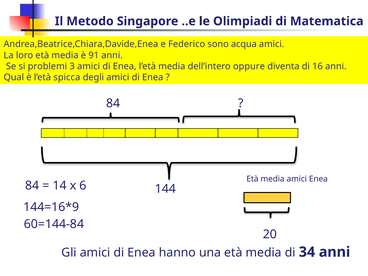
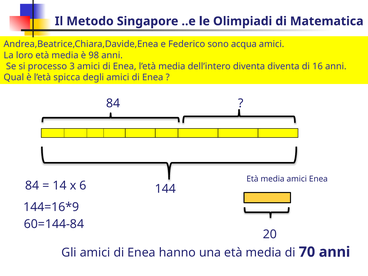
91: 91 -> 98
problemi: problemi -> processo
dell’intero oppure: oppure -> diventa
34: 34 -> 70
